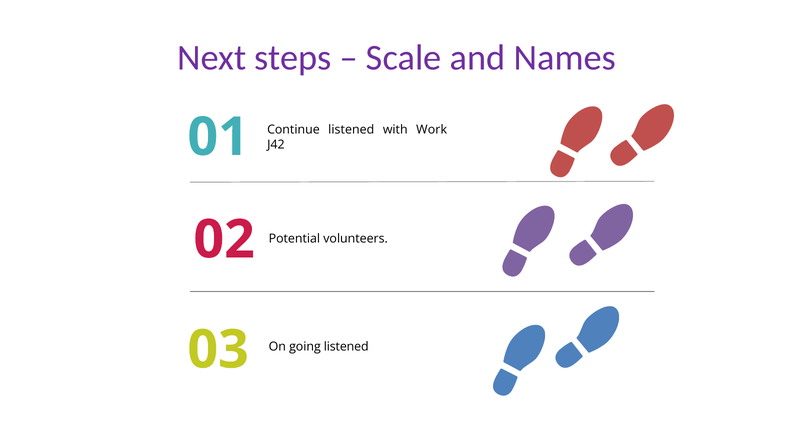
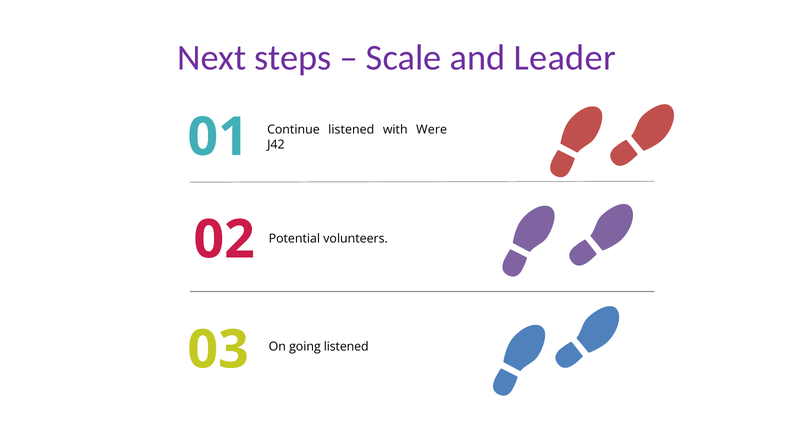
Names: Names -> Leader
Work: Work -> Were
